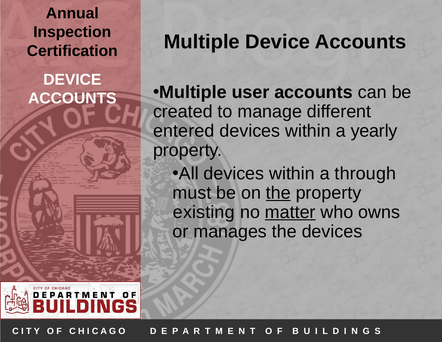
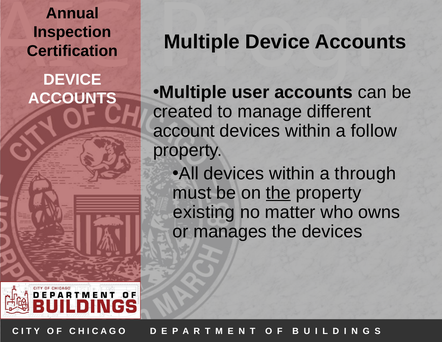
entered: entered -> account
yearly: yearly -> follow
matter underline: present -> none
